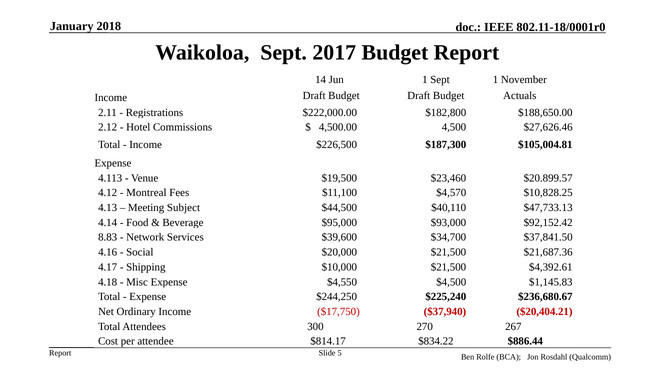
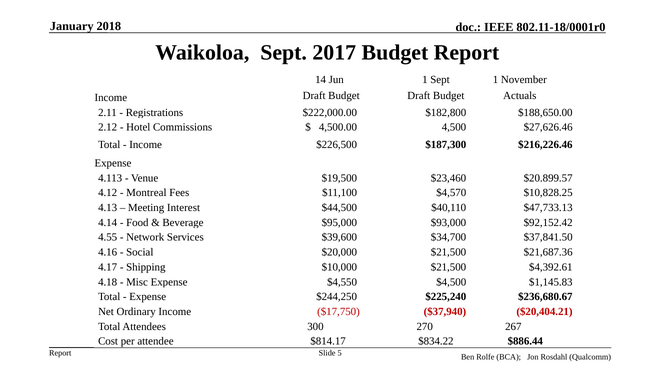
$105,004.81: $105,004.81 -> $216,226.46
Subject: Subject -> Interest
8.83: 8.83 -> 4.55
